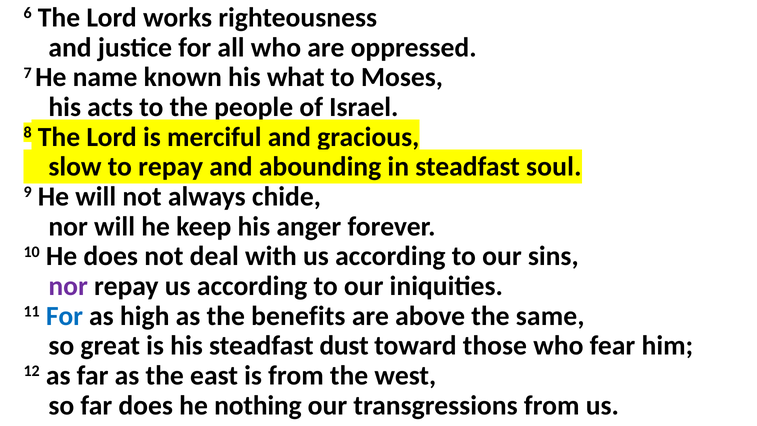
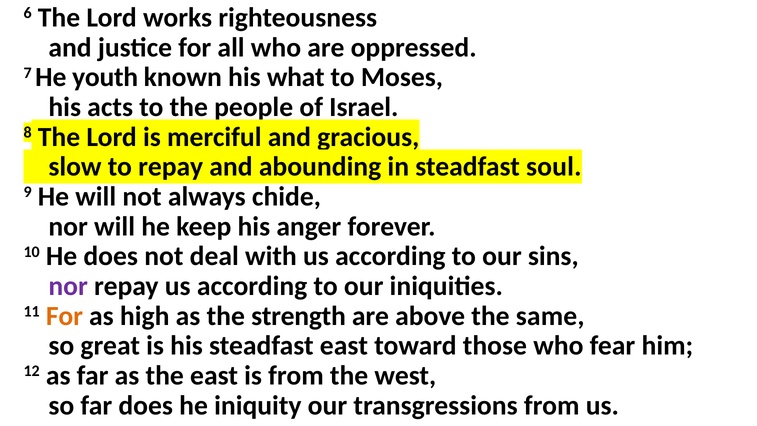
name: name -> youth
For at (64, 316) colour: blue -> orange
benefits: benefits -> strength
steadfast dust: dust -> east
nothing: nothing -> iniquity
